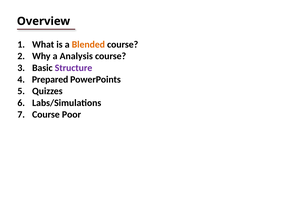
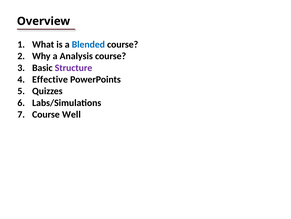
Blended colour: orange -> blue
Prepared: Prepared -> Effective
Poor: Poor -> Well
